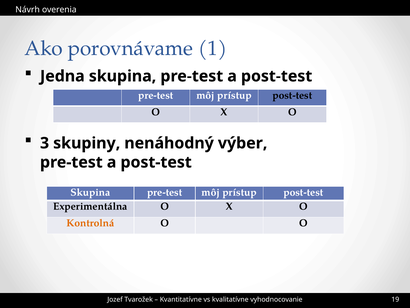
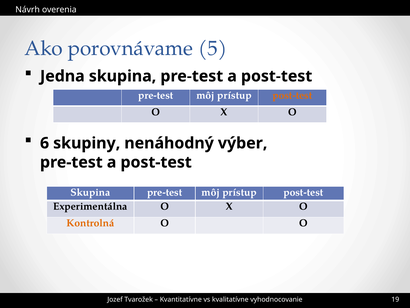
1: 1 -> 5
post-test at (292, 95) colour: black -> orange
3: 3 -> 6
